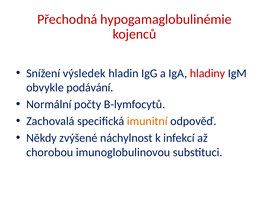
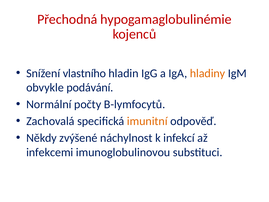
výsledek: výsledek -> vlastního
hladiny colour: red -> orange
chorobou: chorobou -> infekcemi
